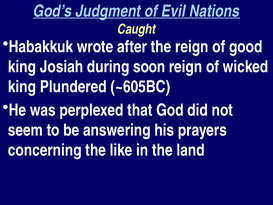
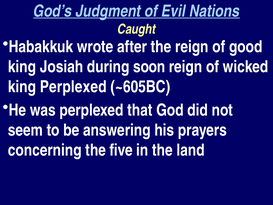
king Plundered: Plundered -> Perplexed
like: like -> five
